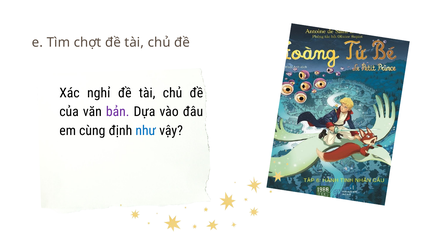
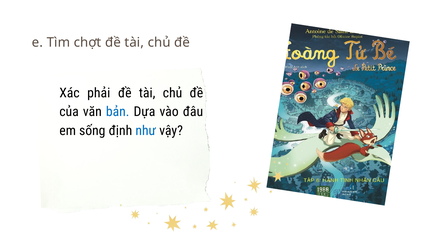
nghỉ: nghỉ -> phải
bản colour: purple -> blue
cùng: cùng -> sống
